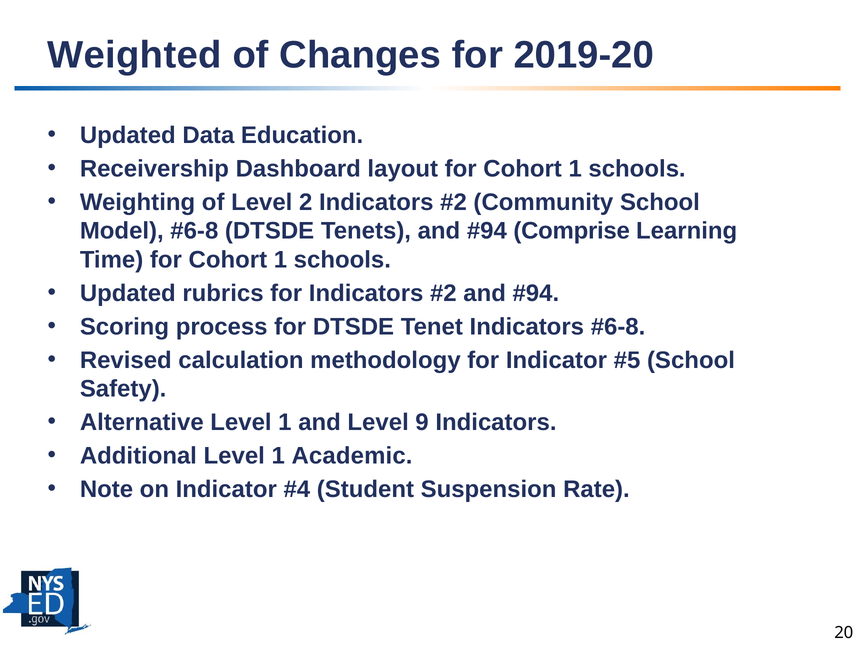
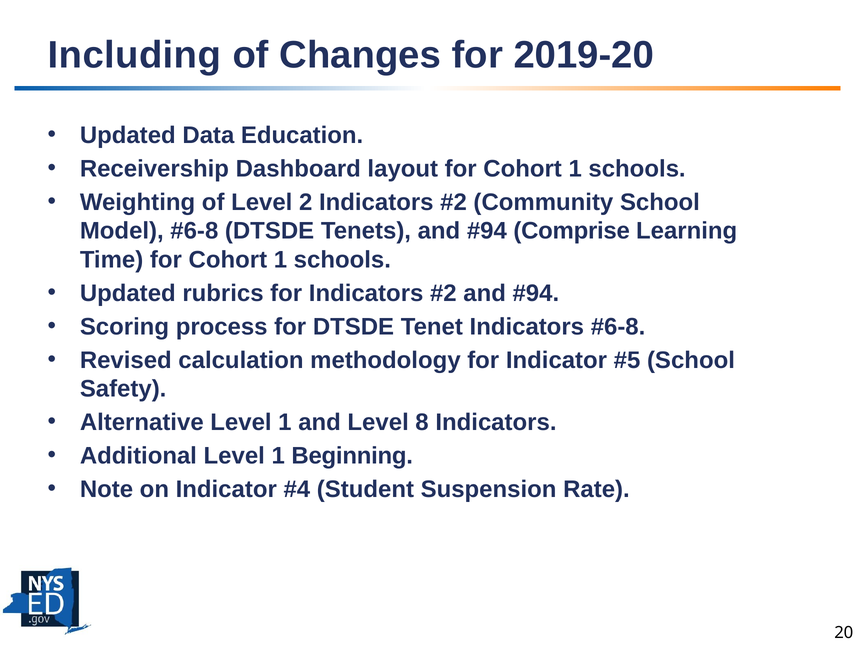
Weighted: Weighted -> Including
9: 9 -> 8
Academic: Academic -> Beginning
